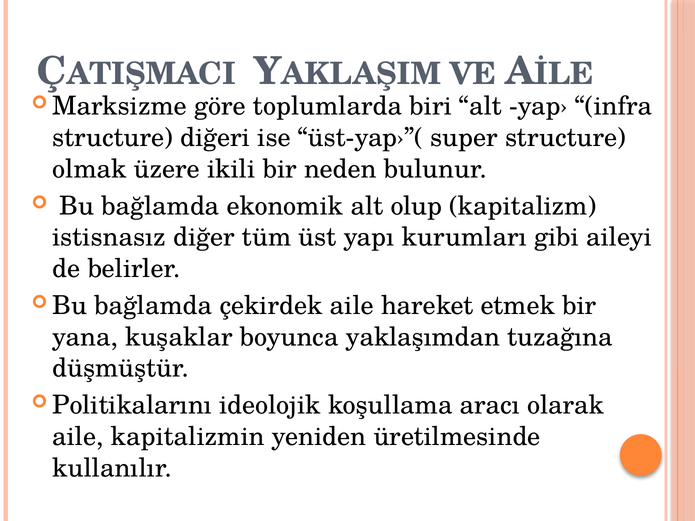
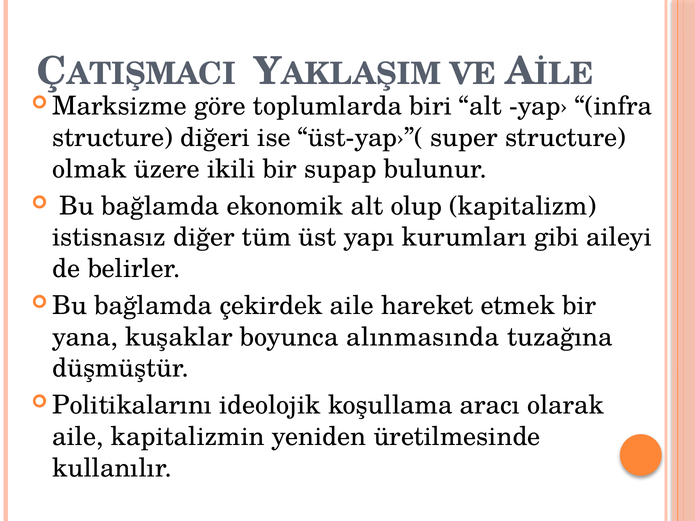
neden: neden -> supap
yaklaşımdan: yaklaşımdan -> alınmasında
